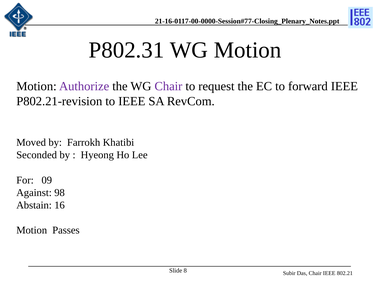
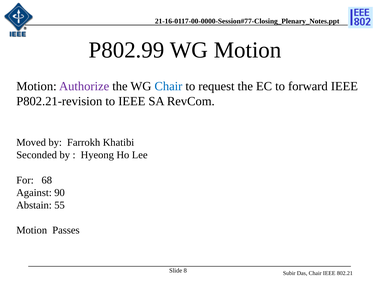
P802.31: P802.31 -> P802.99
Chair at (168, 86) colour: purple -> blue
09: 09 -> 68
98: 98 -> 90
16: 16 -> 55
